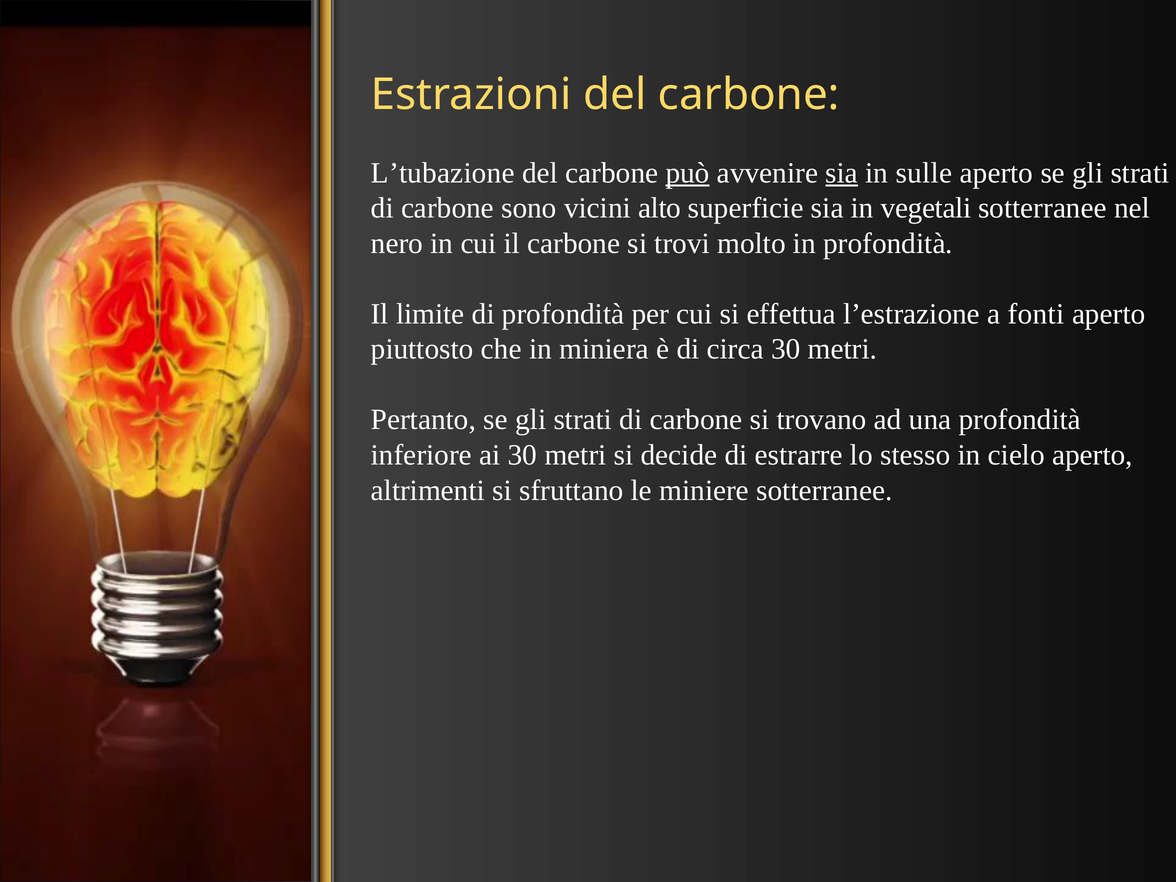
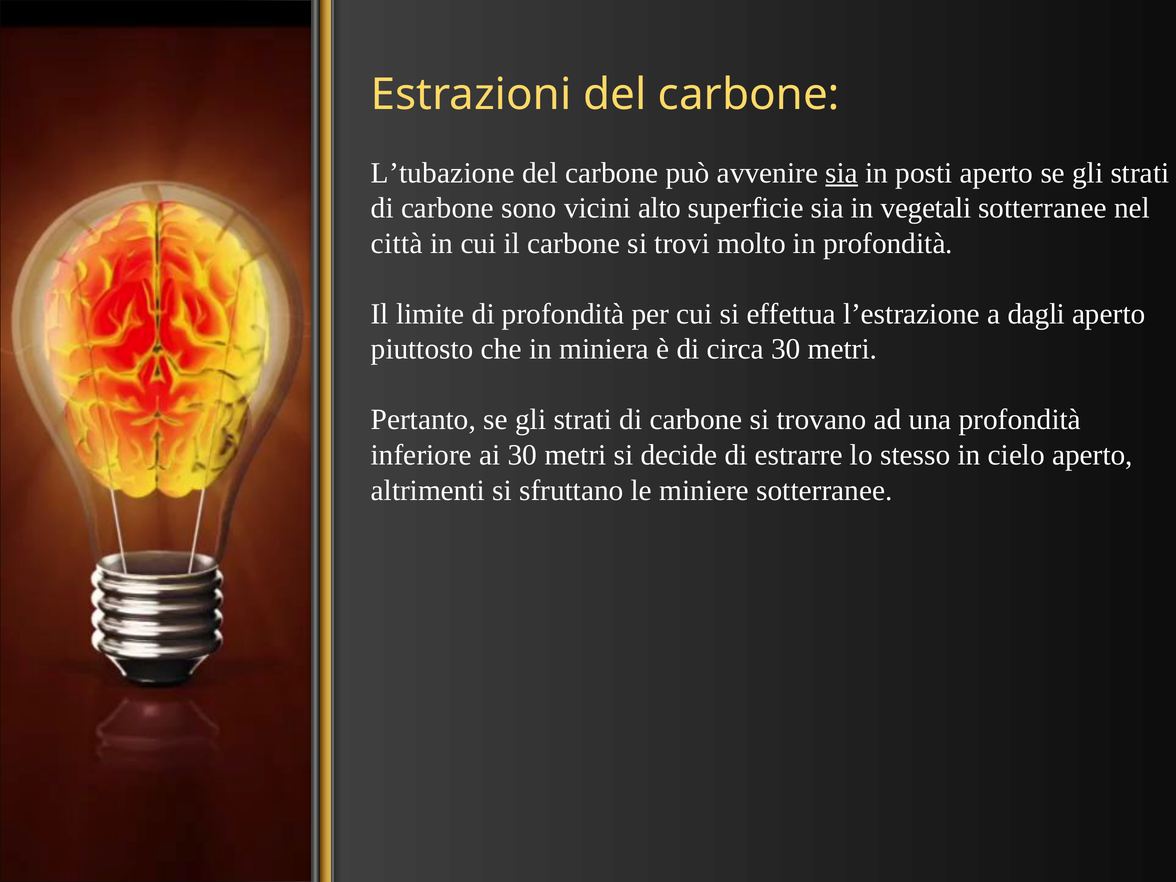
può underline: present -> none
sulle: sulle -> posti
nero: nero -> città
fonti: fonti -> dagli
